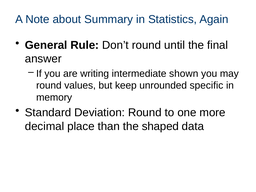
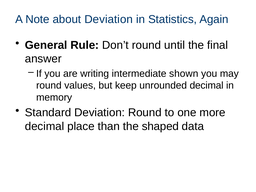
about Summary: Summary -> Deviation
unrounded specific: specific -> decimal
